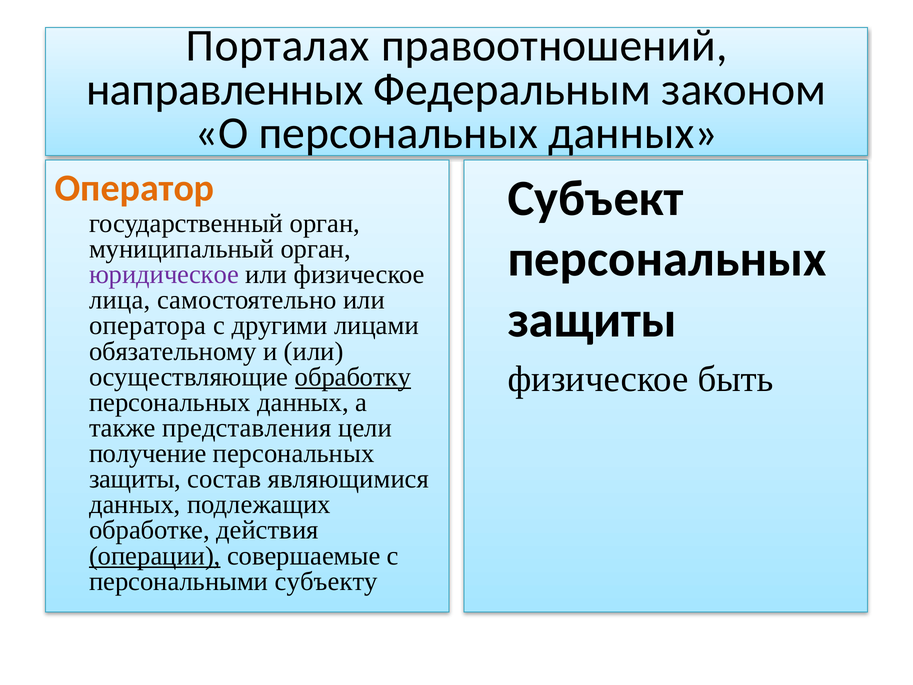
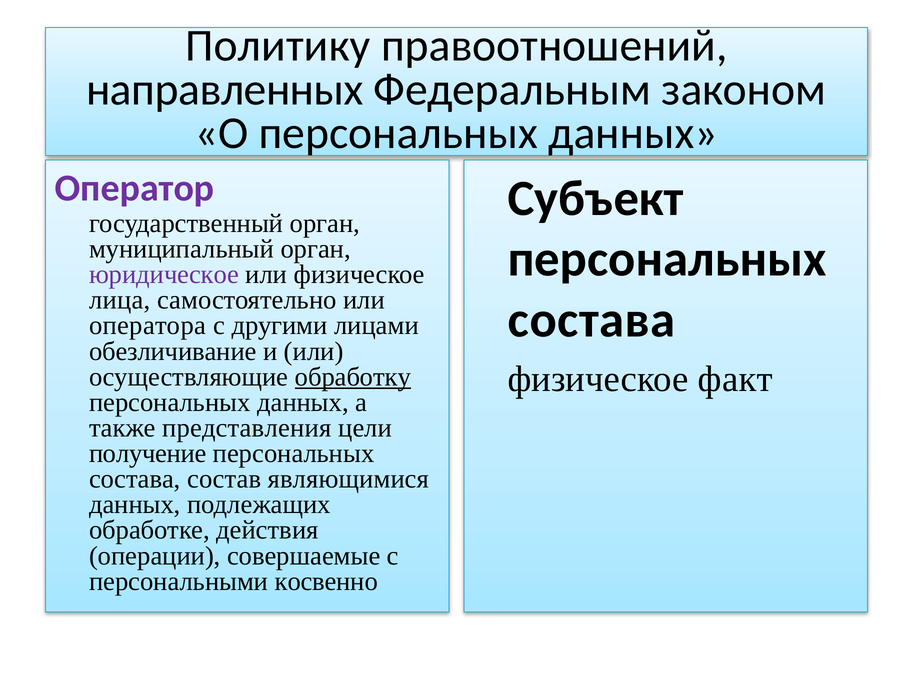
Порталах: Порталах -> Политику
Оператор colour: orange -> purple
защиты at (592, 320): защиты -> состава
обязательному: обязательному -> обезличивание
быть: быть -> факт
защиты at (135, 479): защиты -> состава
операции underline: present -> none
субъекту: субъекту -> косвенно
